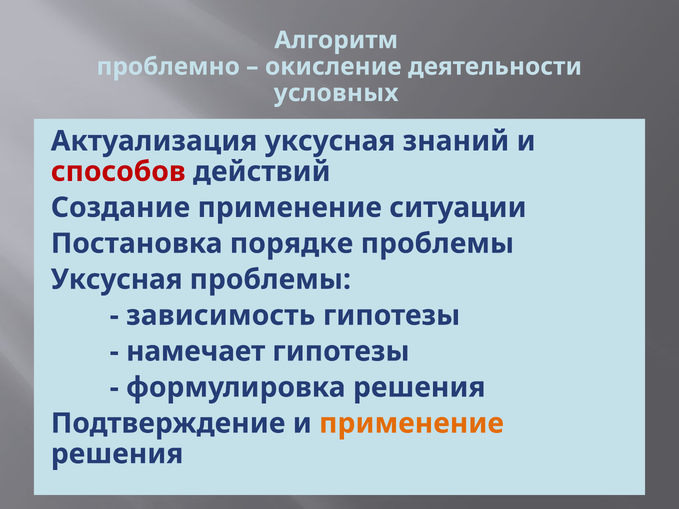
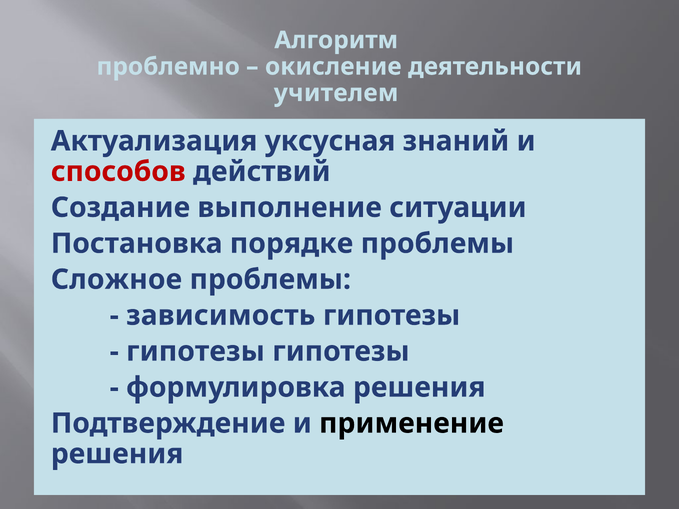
условных: условных -> учителем
Создание применение: применение -> выполнение
Уксусная at (117, 280): Уксусная -> Сложное
намечает at (196, 352): намечает -> гипотезы
применение at (411, 424) colour: orange -> black
